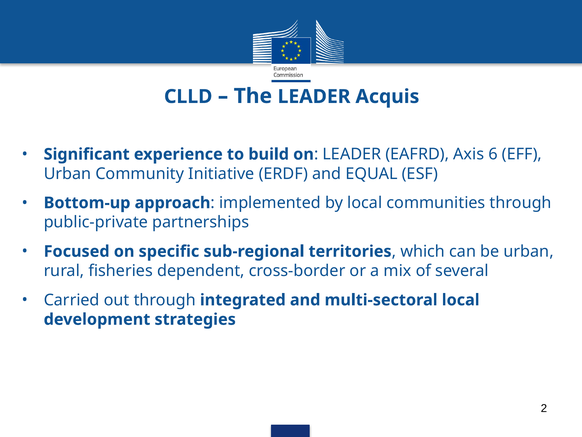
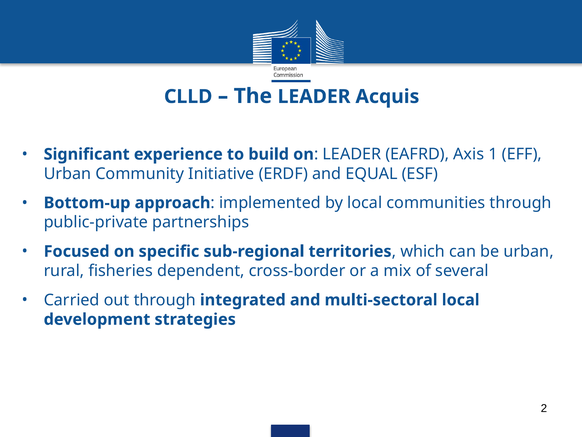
6: 6 -> 1
